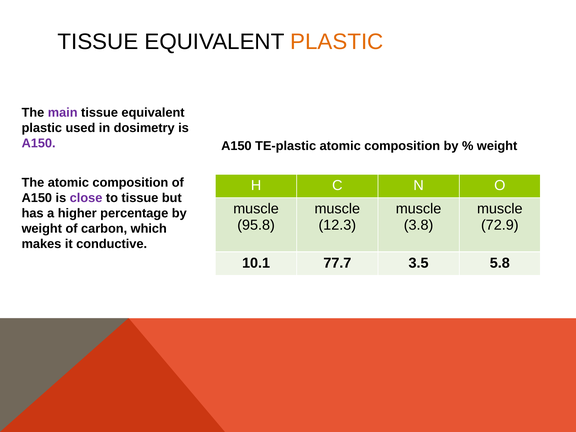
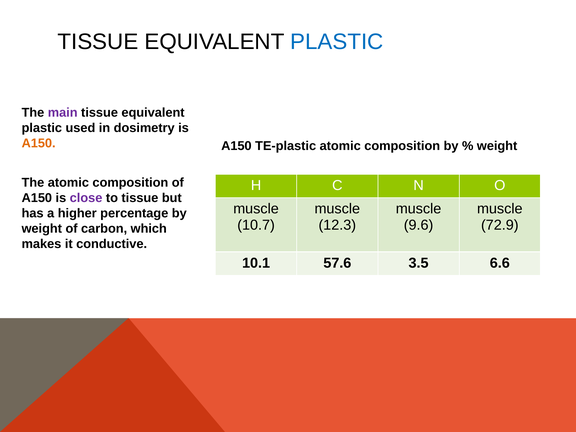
PLASTIC at (337, 42) colour: orange -> blue
A150 at (39, 143) colour: purple -> orange
95.8: 95.8 -> 10.7
3.8: 3.8 -> 9.6
77.7: 77.7 -> 57.6
5.8: 5.8 -> 6.6
